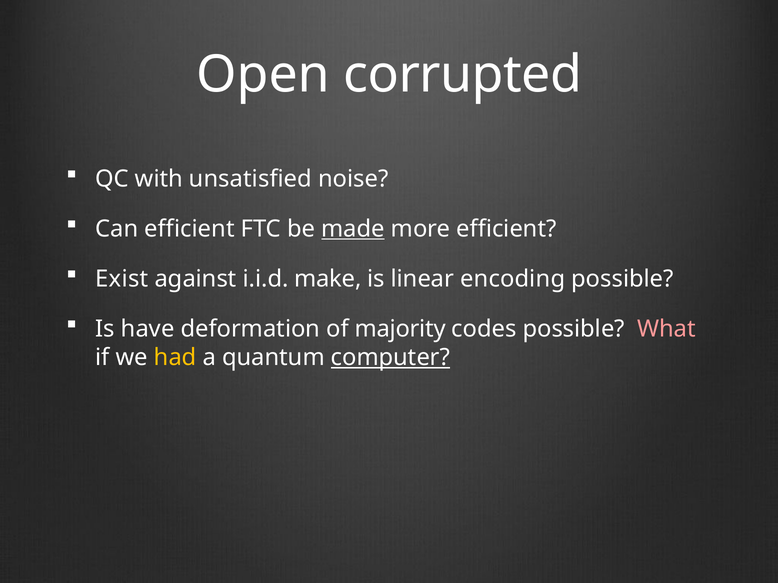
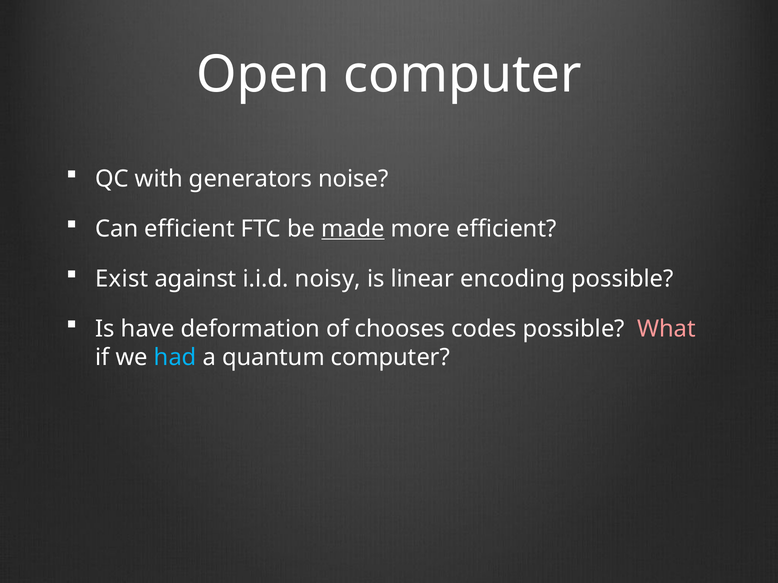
Open corrupted: corrupted -> computer
unsatisfied: unsatisfied -> generators
make: make -> noisy
majority: majority -> chooses
had colour: yellow -> light blue
computer at (390, 358) underline: present -> none
